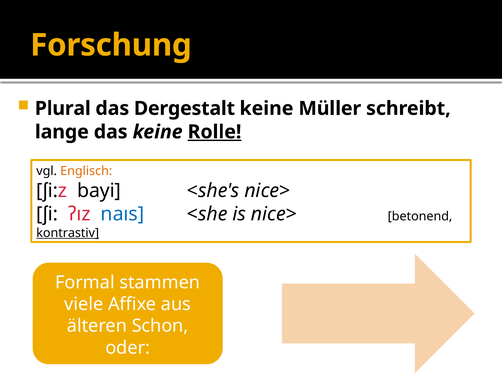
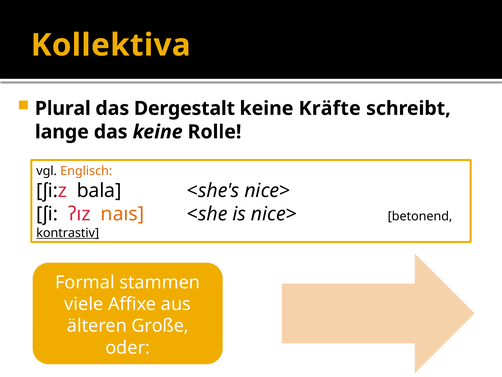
Forschung: Forschung -> Kollektiva
Müller: Müller -> Kräfte
Rolle underline: present -> none
bayi: bayi -> bala
naıs colour: blue -> orange
Schon: Schon -> Große
